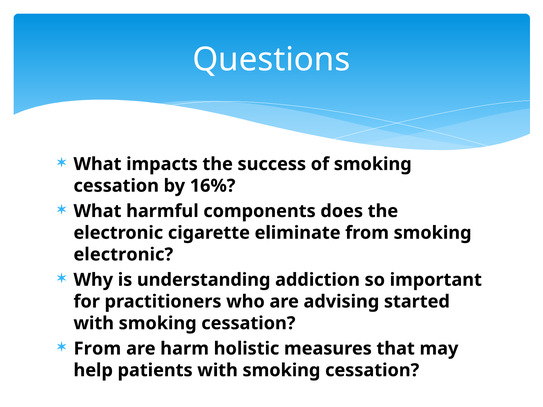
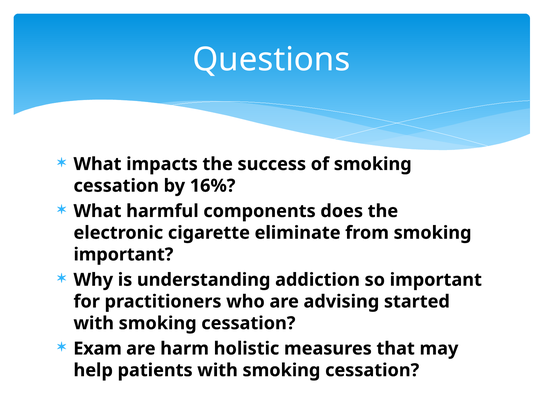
electronic at (123, 255): electronic -> important
From at (97, 349): From -> Exam
